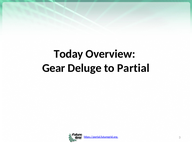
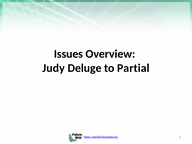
Today: Today -> Issues
Gear: Gear -> Judy
